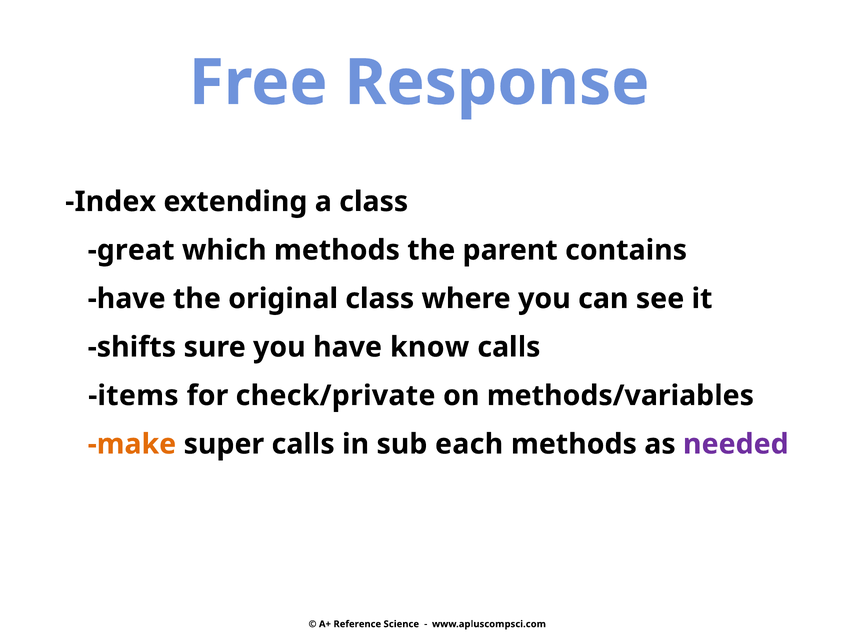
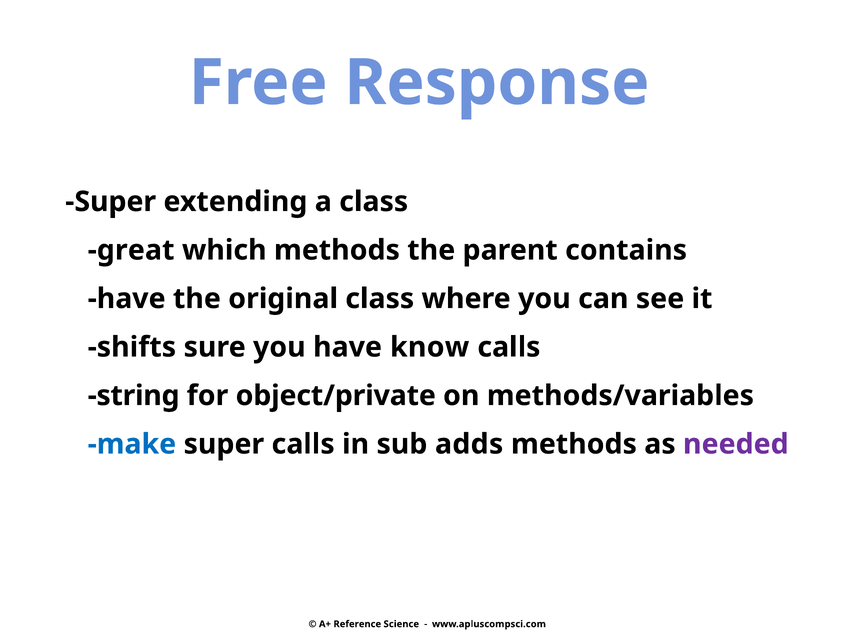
Index at (111, 201): Index -> Super
items: items -> string
check/private: check/private -> object/private
make colour: orange -> blue
each: each -> adds
